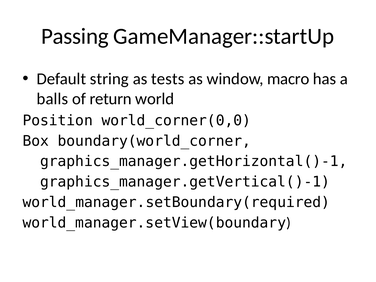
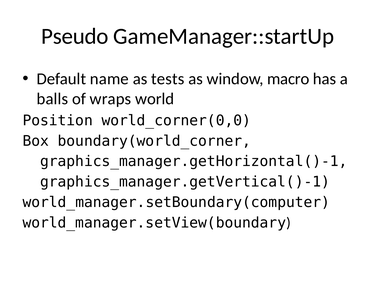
Passing: Passing -> Pseudo
string: string -> name
return: return -> wraps
world_manager.setBoundary(required: world_manager.setBoundary(required -> world_manager.setBoundary(computer
